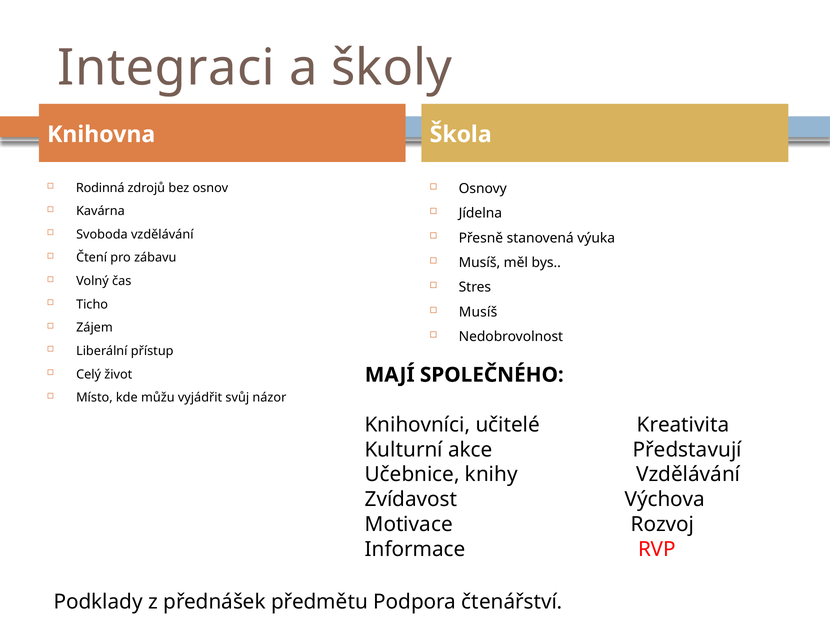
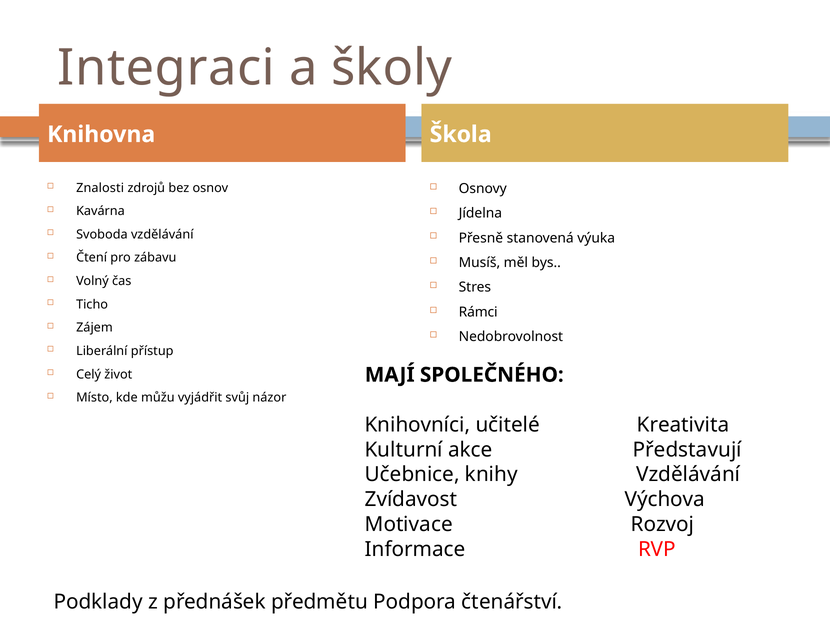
Rodinná: Rodinná -> Znalosti
Musíš at (478, 312): Musíš -> Rámci
